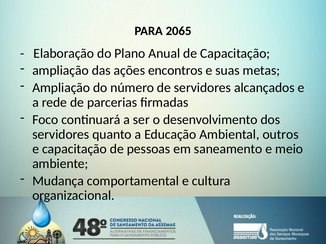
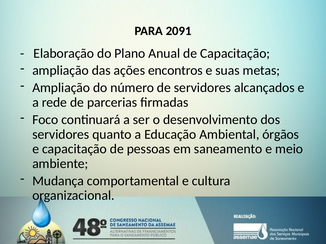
2065: 2065 -> 2091
outros: outros -> órgãos
